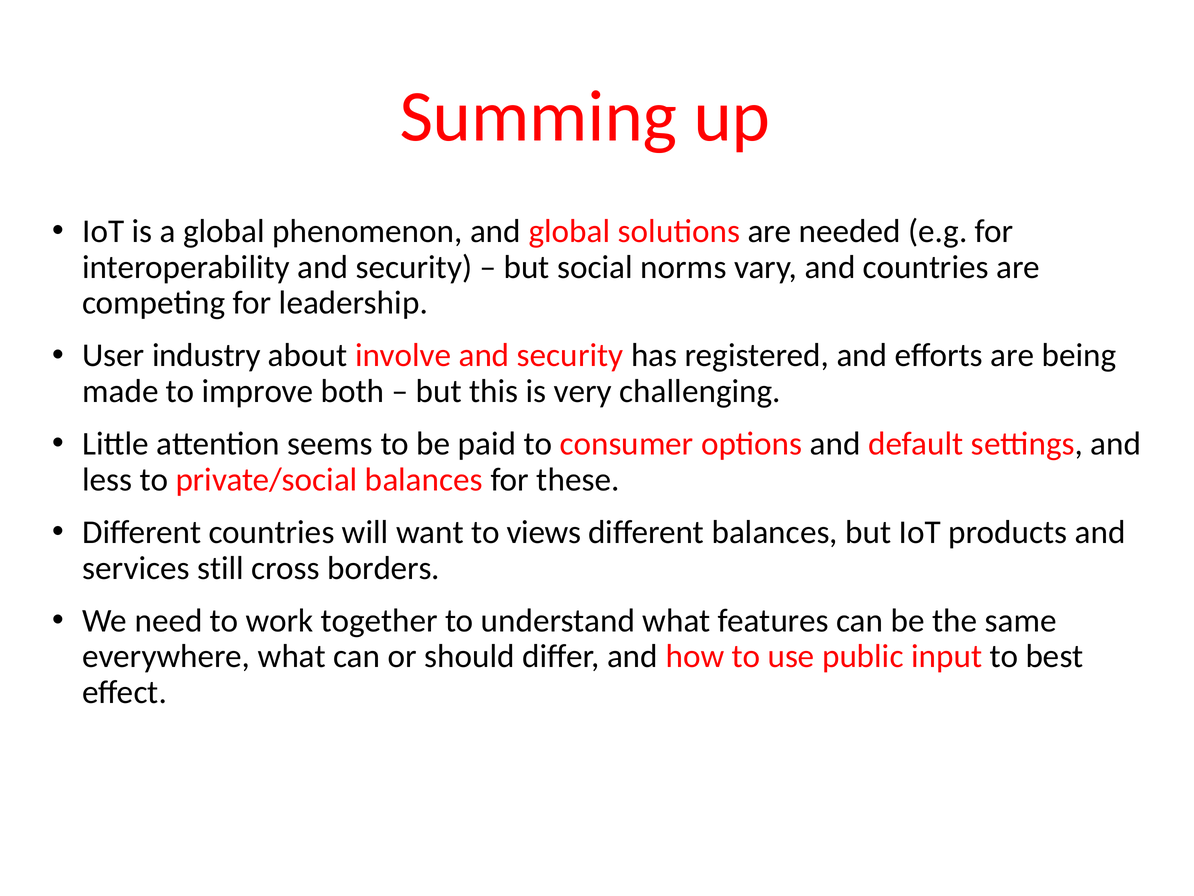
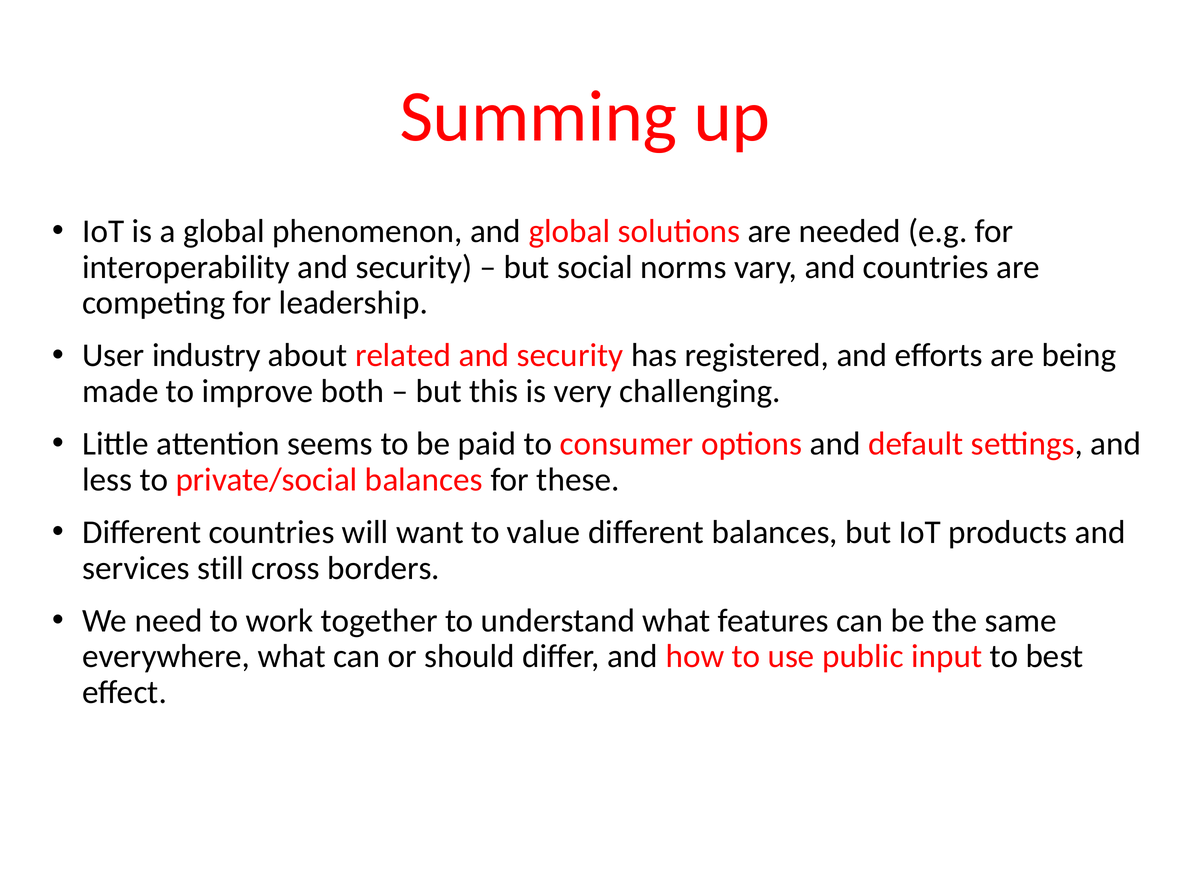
involve: involve -> related
views: views -> value
